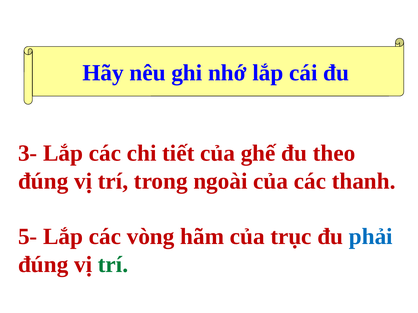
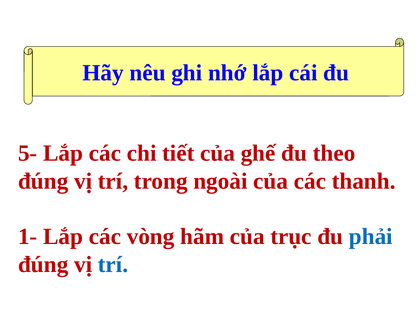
3-: 3- -> 5-
5-: 5- -> 1-
trí at (113, 265) colour: green -> blue
